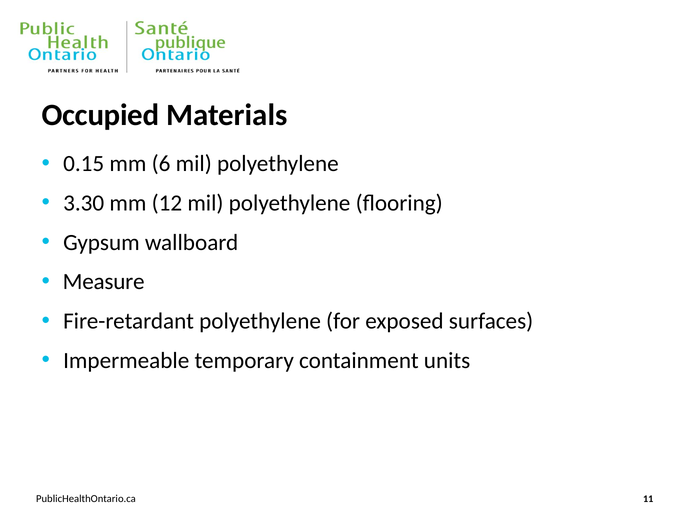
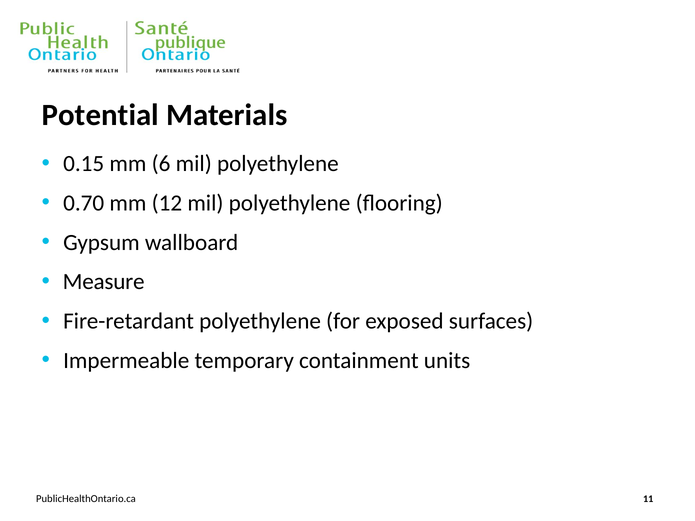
Occupied: Occupied -> Potential
3.30: 3.30 -> 0.70
